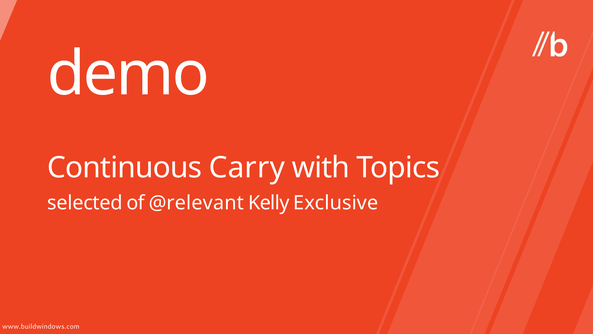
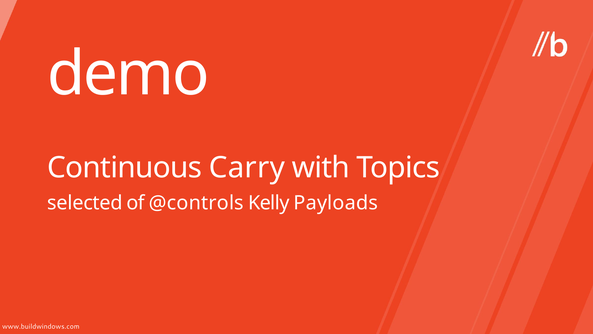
@relevant: @relevant -> @controls
Exclusive: Exclusive -> Payloads
